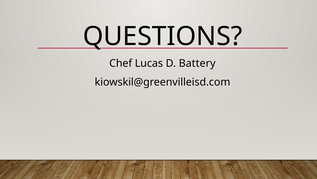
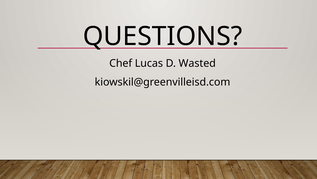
Battery: Battery -> Wasted
